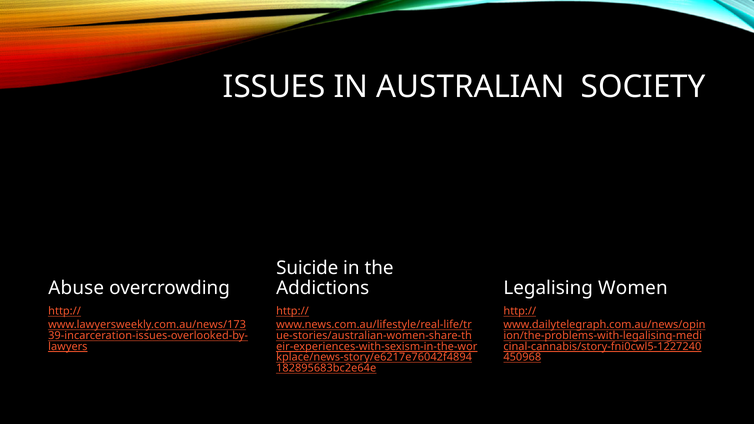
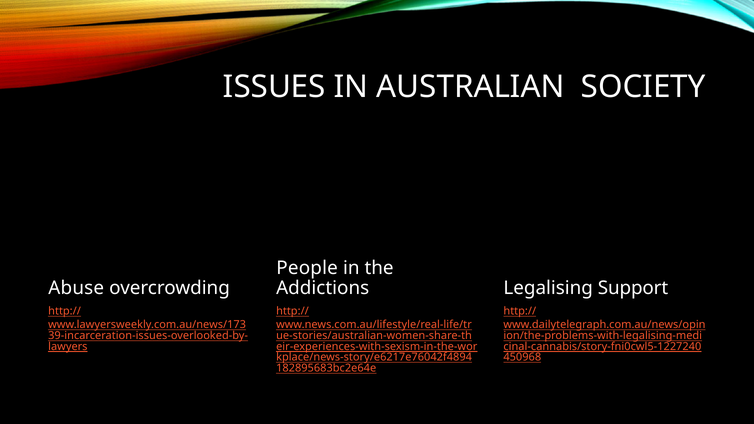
Suicide: Suicide -> People
Women: Women -> Support
